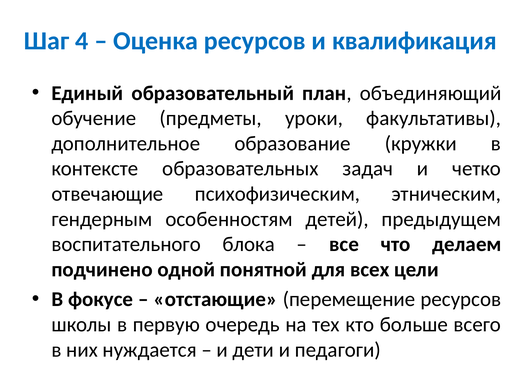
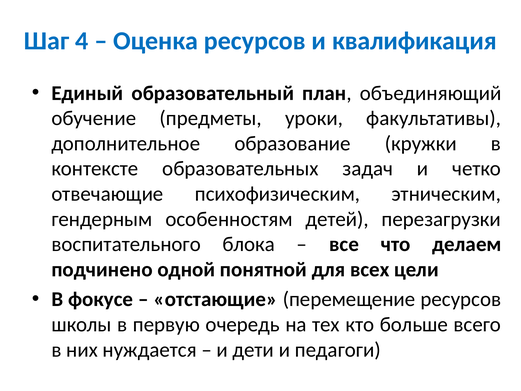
предыдущем: предыдущем -> перезагрузки
